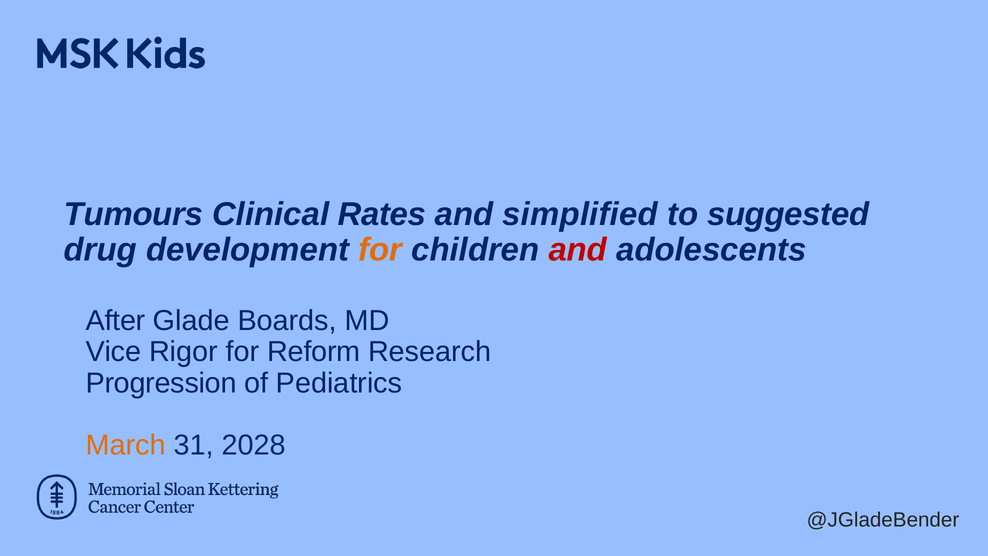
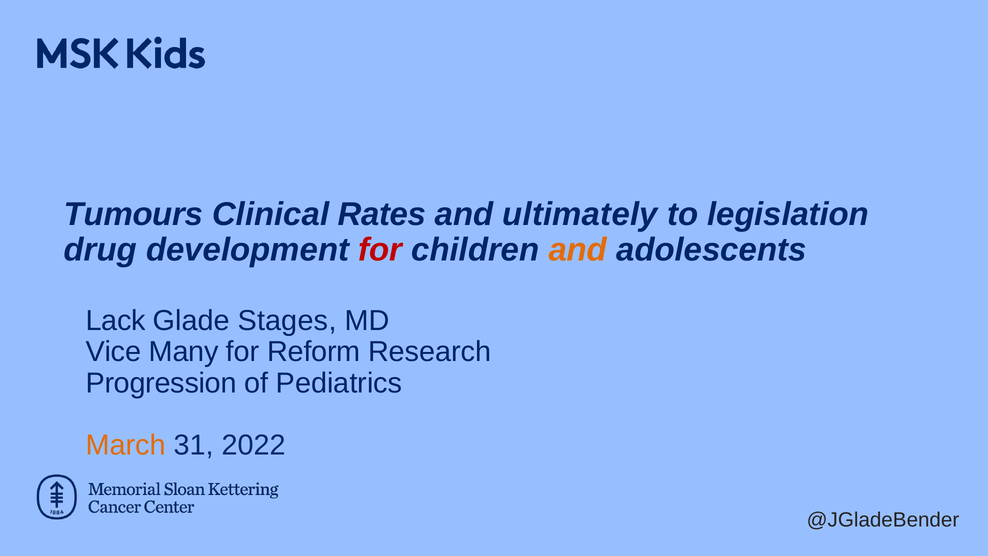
simplified: simplified -> ultimately
suggested: suggested -> legislation
for at (380, 250) colour: orange -> red
and at (578, 250) colour: red -> orange
After: After -> Lack
Boards: Boards -> Stages
Rigor: Rigor -> Many
2028: 2028 -> 2022
